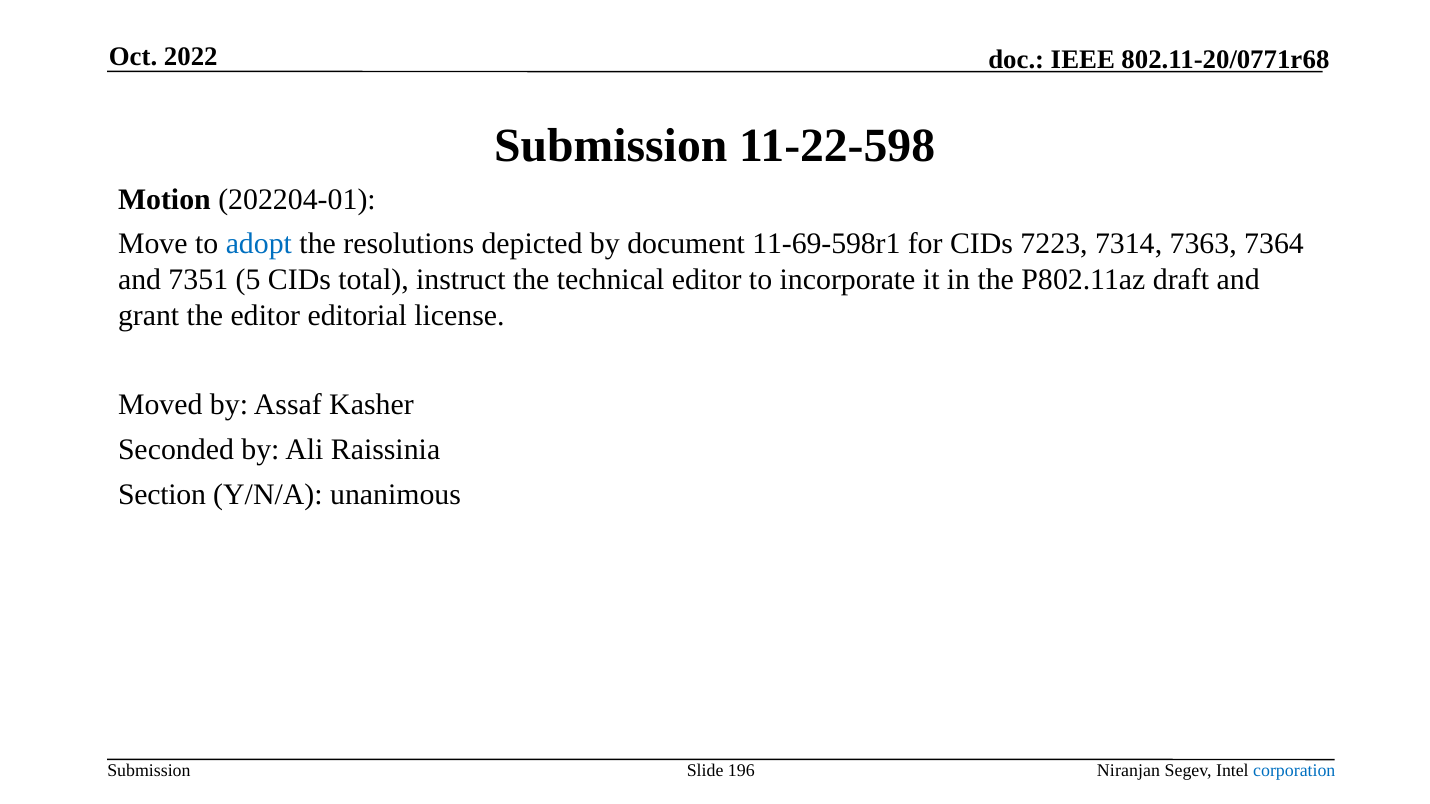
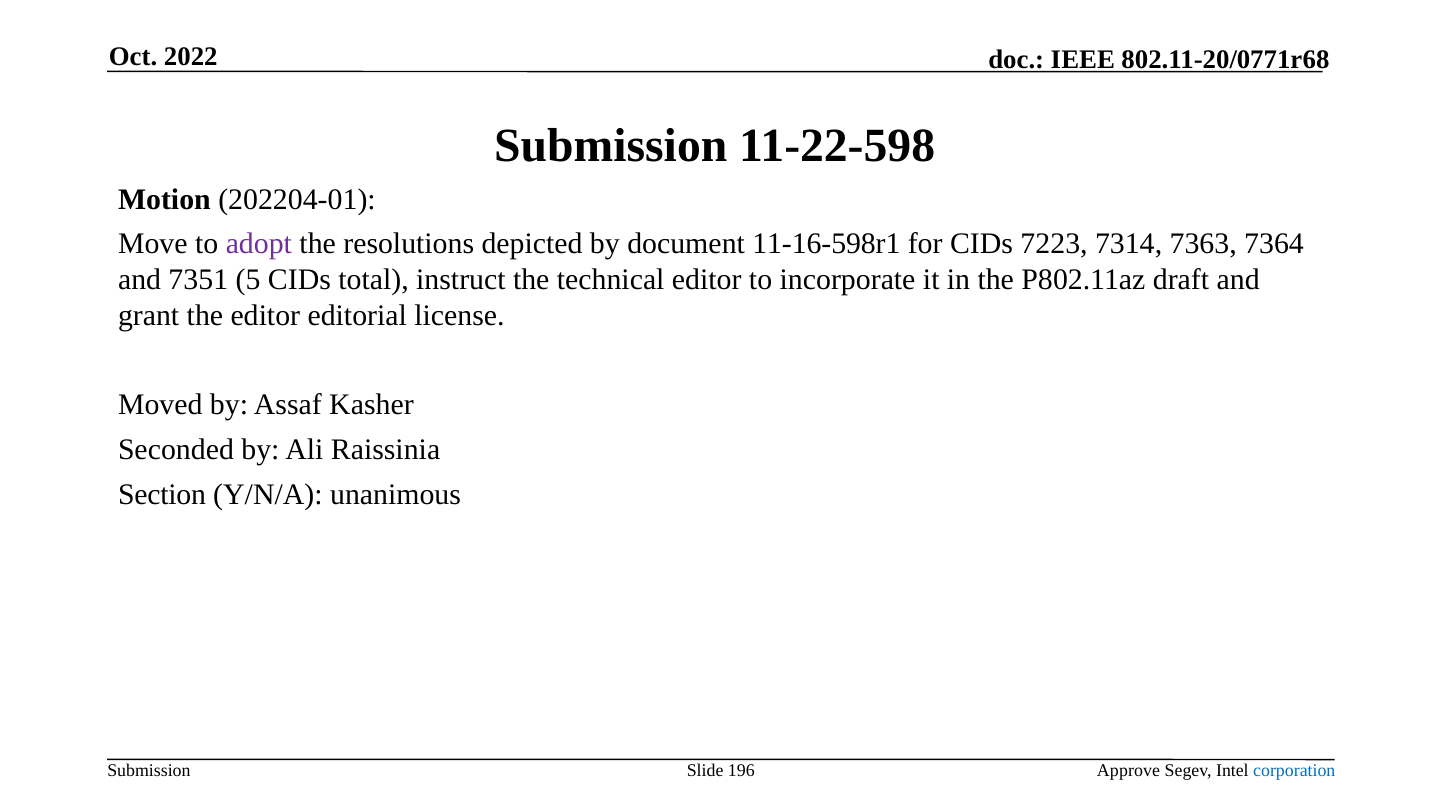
adopt colour: blue -> purple
11-69-598r1: 11-69-598r1 -> 11-16-598r1
Niranjan: Niranjan -> Approve
